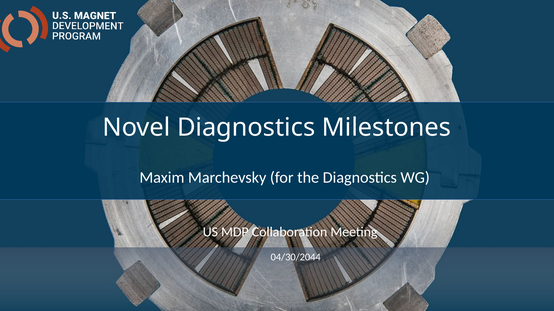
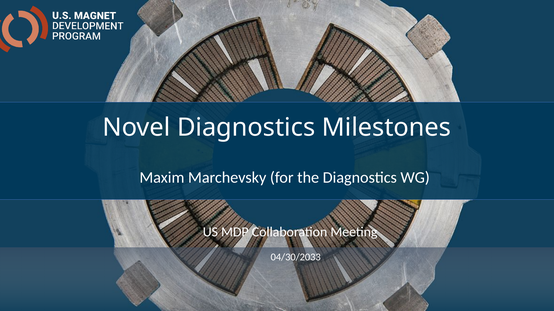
04/30/2044: 04/30/2044 -> 04/30/2033
